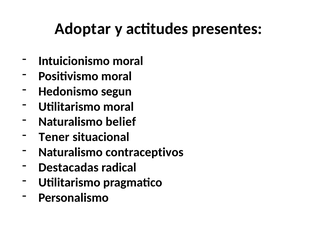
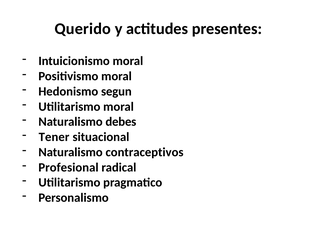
Adoptar: Adoptar -> Querido
belief: belief -> debes
Destacadas: Destacadas -> Profesional
